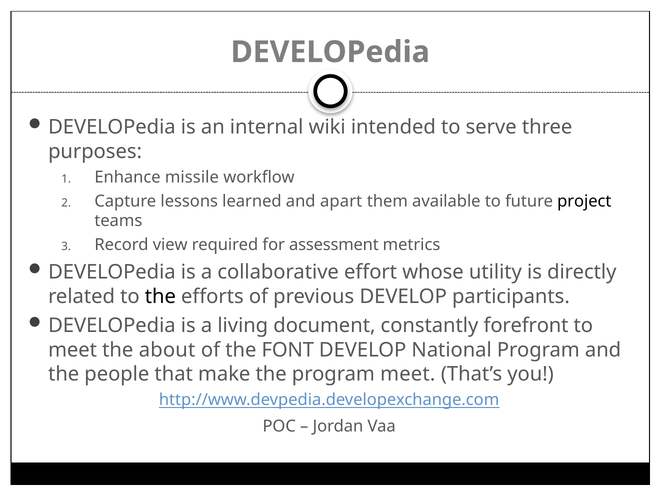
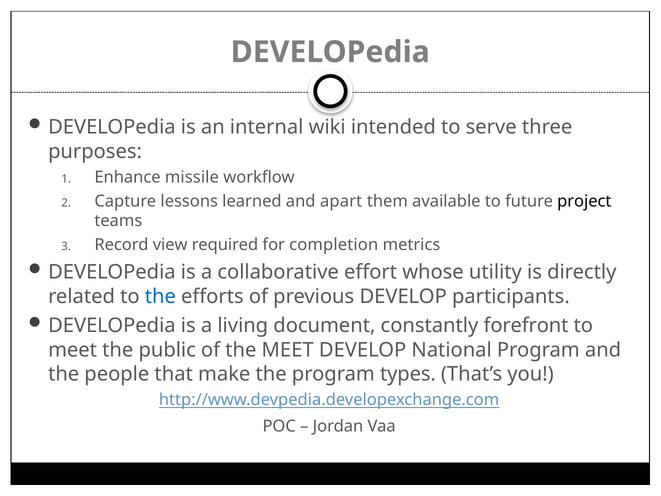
assessment: assessment -> completion
the at (160, 296) colour: black -> blue
about: about -> public
the FONT: FONT -> MEET
program meet: meet -> types
